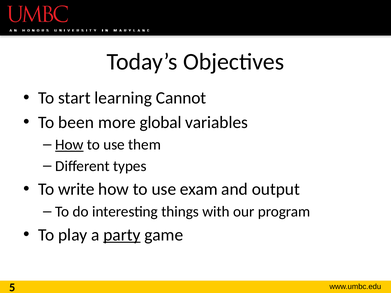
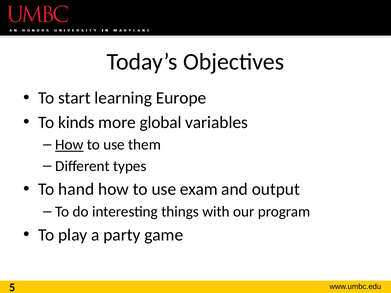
Cannot: Cannot -> Europe
been: been -> kinds
write: write -> hand
party underline: present -> none
